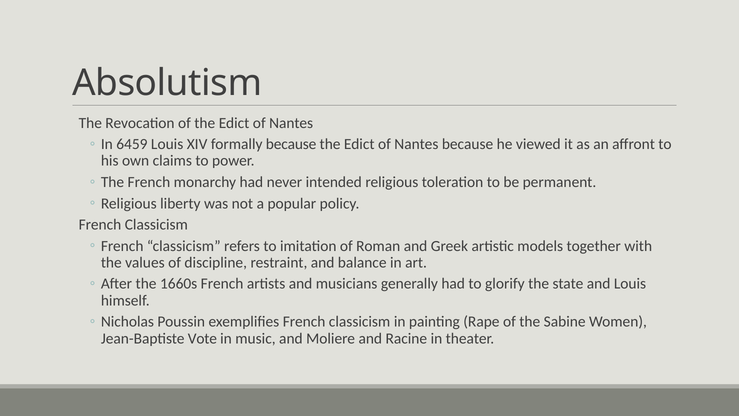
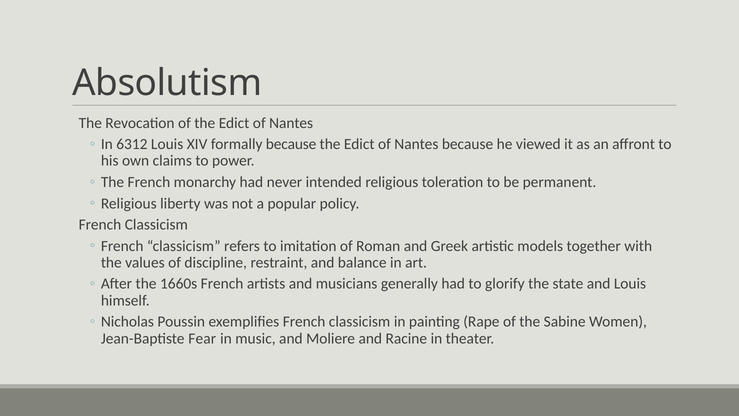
6459: 6459 -> 6312
Vote: Vote -> Fear
